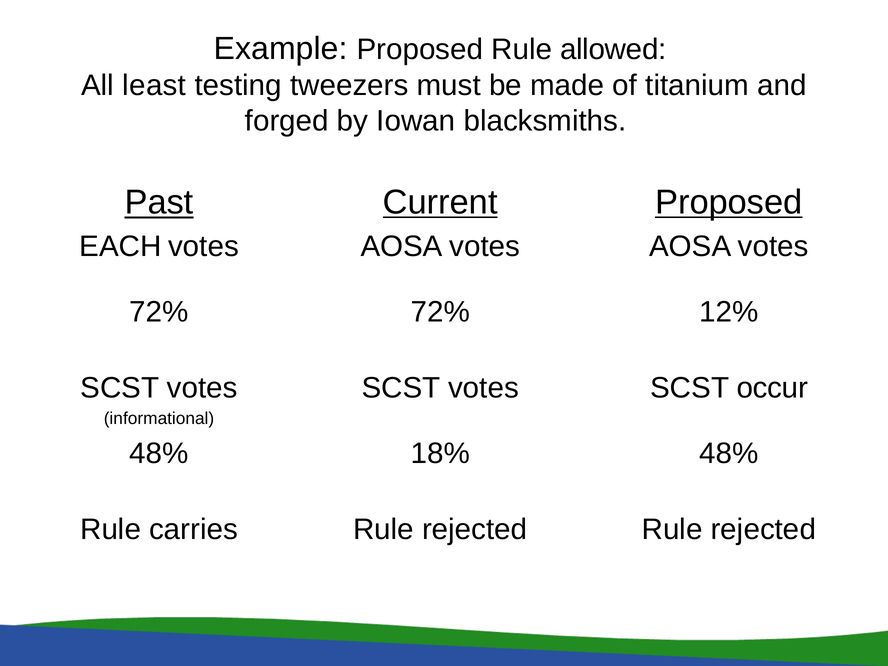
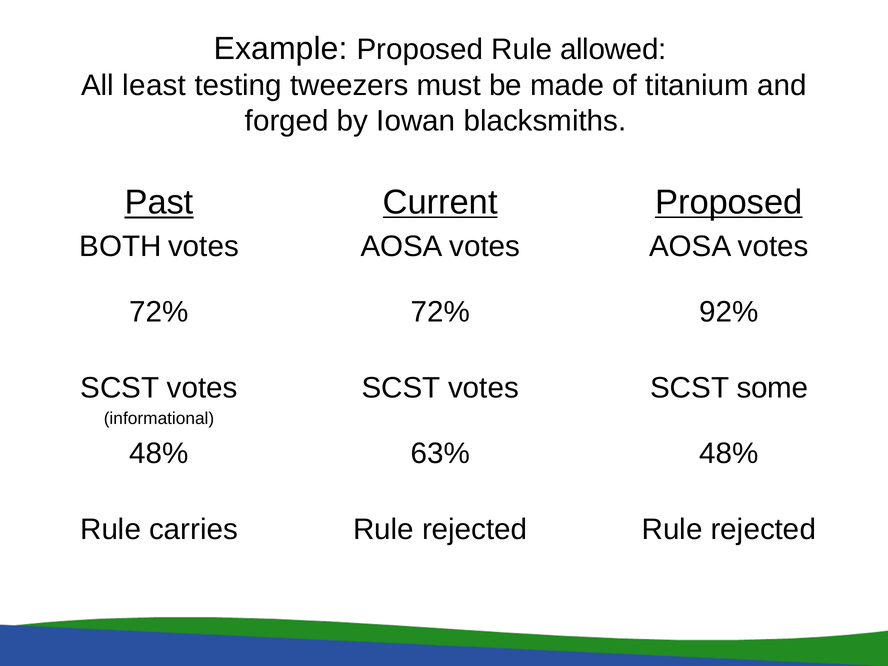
EACH: EACH -> BOTH
12%: 12% -> 92%
occur: occur -> some
18%: 18% -> 63%
